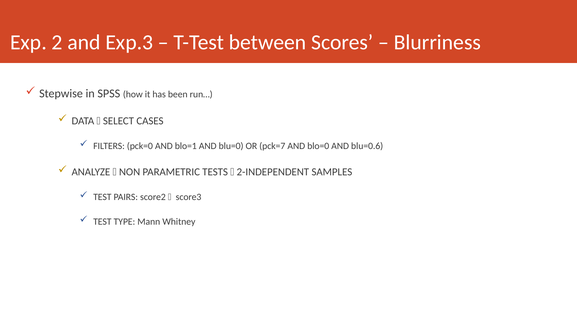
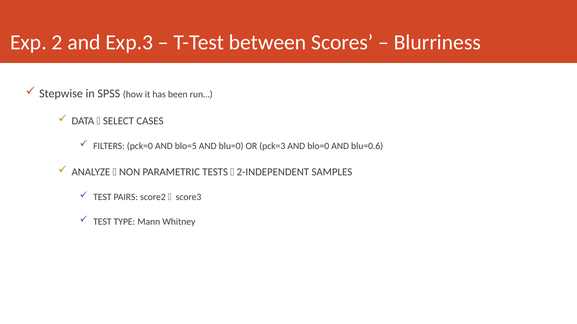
blo=1: blo=1 -> blo=5
pck=7: pck=7 -> pck=3
